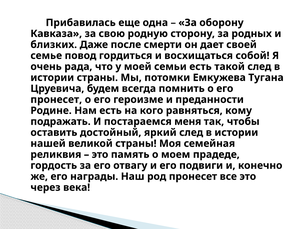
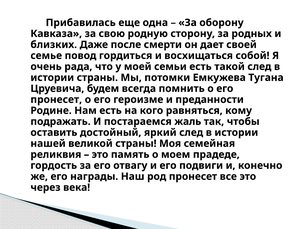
меня: меня -> жаль
